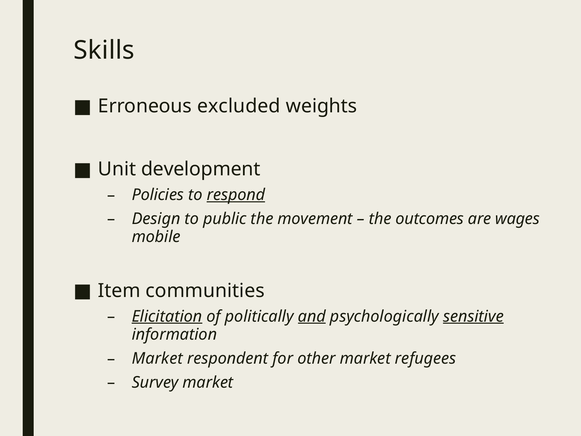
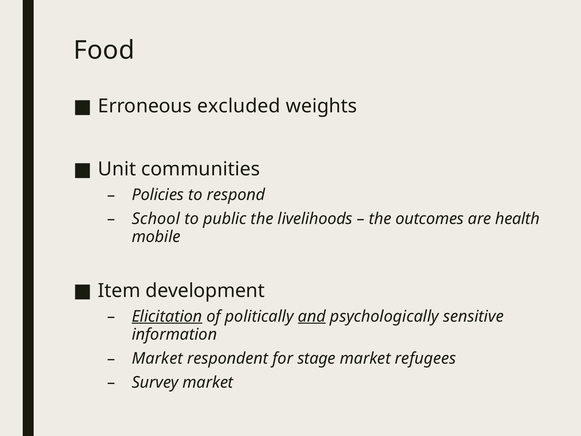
Skills: Skills -> Food
development: development -> communities
respond underline: present -> none
Design: Design -> School
movement: movement -> livelihoods
wages: wages -> health
communities: communities -> development
sensitive underline: present -> none
other: other -> stage
